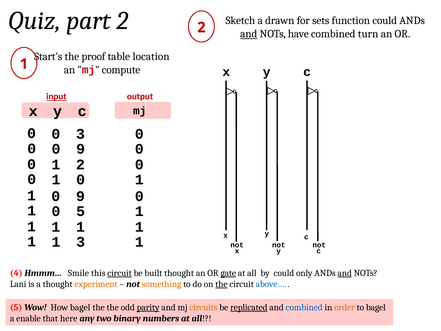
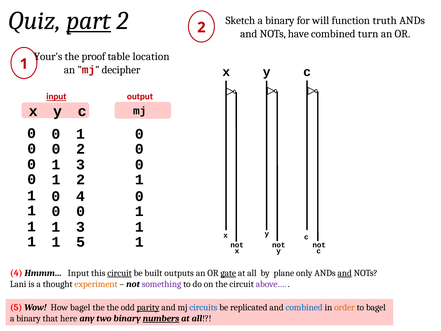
part underline: none -> present
Sketch a drawn: drawn -> binary
sets: sets -> will
function could: could -> truth
and at (249, 34) underline: present -> none
Start's: Start's -> Your's
compute: compute -> decipher
3 at (80, 134): 3 -> 1
9 at (81, 149): 9 -> 2
2 at (80, 165): 2 -> 3
0 at (81, 180): 0 -> 2
9 at (80, 196): 9 -> 4
5 at (81, 211): 5 -> 0
1 at (80, 227): 1 -> 3
3 at (81, 242): 3 -> 5
Hmmm… Smile: Smile -> Input
built thought: thought -> outputs
by could: could -> plane
something colour: orange -> purple
the at (221, 284) underline: present -> none
above… colour: blue -> purple
circuits colour: orange -> blue
replicated underline: present -> none
enable at (28, 318): enable -> binary
numbers underline: none -> present
